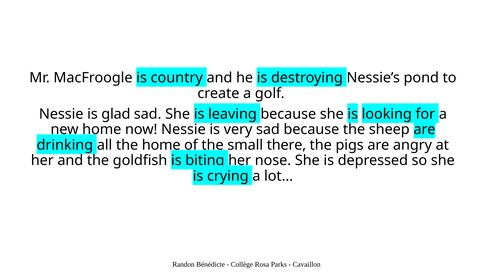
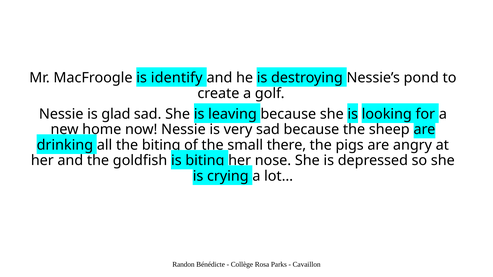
country: country -> identify
the home: home -> biting
